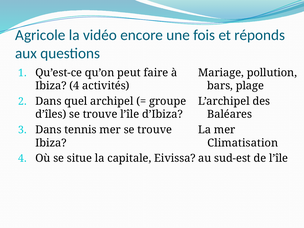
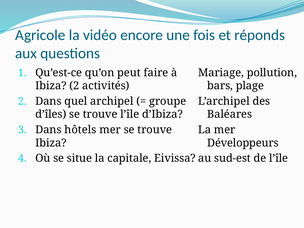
4 at (74, 86): 4 -> 2
tennis: tennis -> hôtels
Climatisation: Climatisation -> Développeurs
